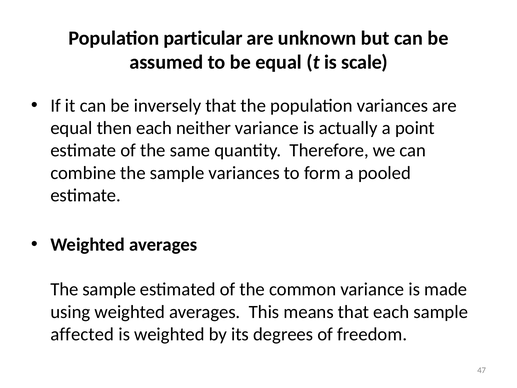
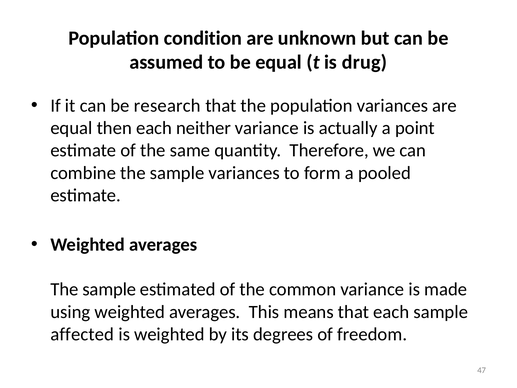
particular: particular -> condition
scale: scale -> drug
inversely: inversely -> research
